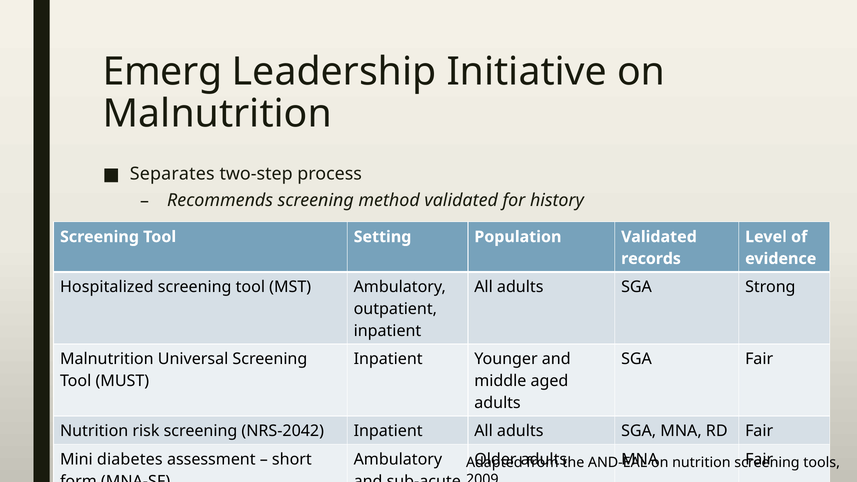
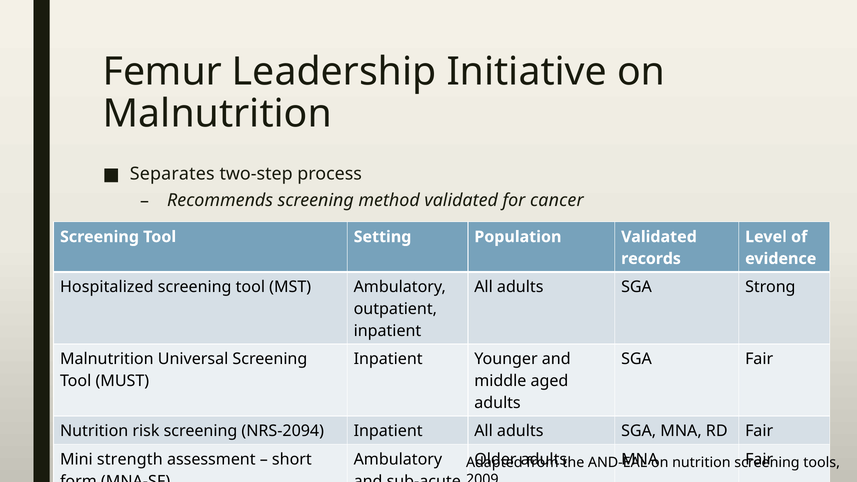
Emerg: Emerg -> Femur
history: history -> cancer
NRS-2042: NRS-2042 -> NRS-2094
diabetes: diabetes -> strength
